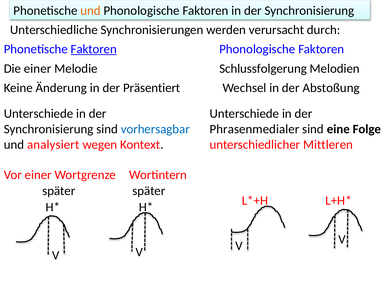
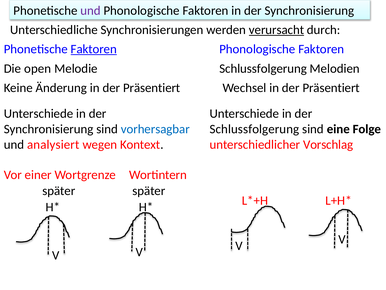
und at (91, 11) colour: orange -> purple
verursacht underline: none -> present
Die einer: einer -> open
Wechsel in der Abstoßung: Abstoßung -> Präsentiert
Phrasenmedialer at (254, 129): Phrasenmedialer -> Schlussfolgerung
Mittleren: Mittleren -> Vorschlag
